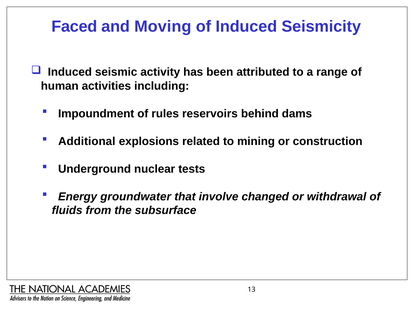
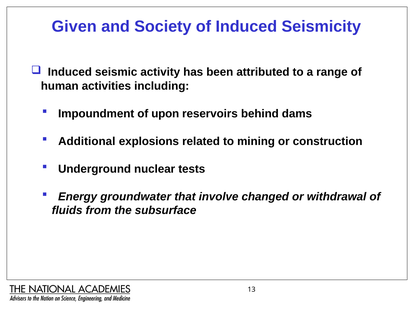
Faced: Faced -> Given
Moving: Moving -> Society
rules: rules -> upon
